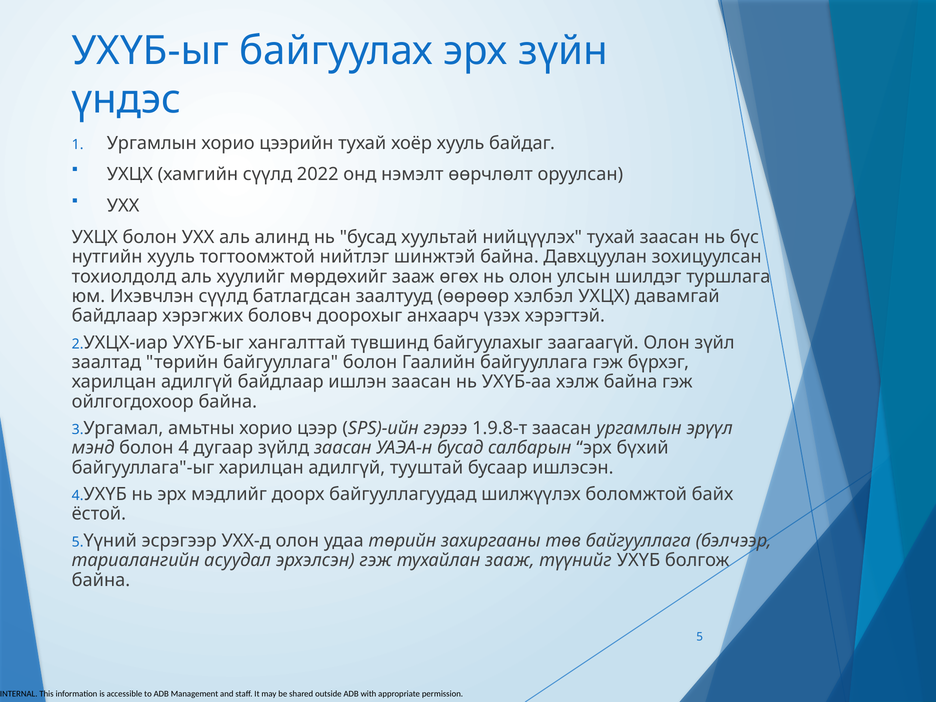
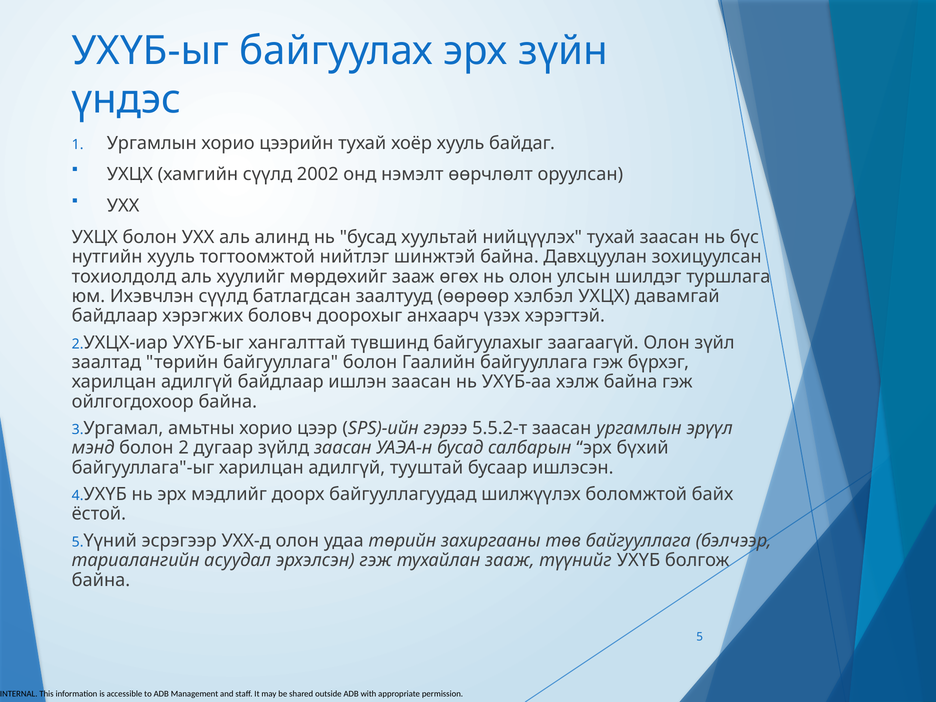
2022: 2022 -> 2002
1.9.8-т: 1.9.8-т -> 5.5.2-т
4: 4 -> 2
